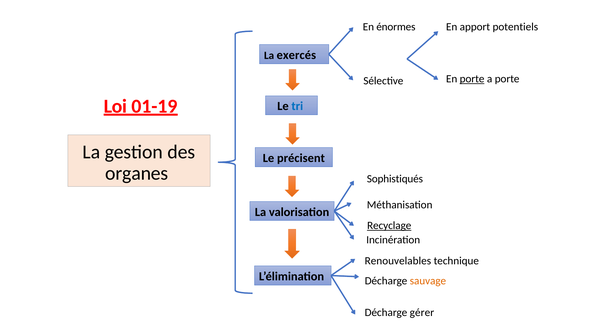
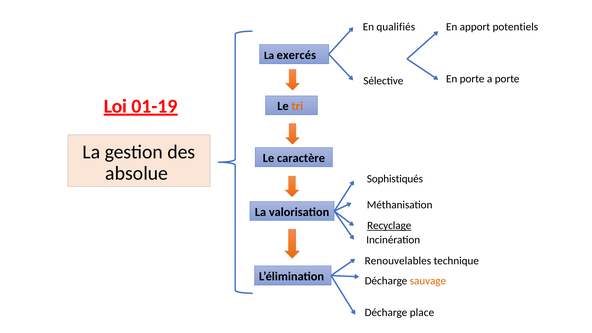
énormes: énormes -> qualifiés
porte at (472, 79) underline: present -> none
tri colour: blue -> orange
précisent: précisent -> caractère
organes: organes -> absolue
gérer: gérer -> place
